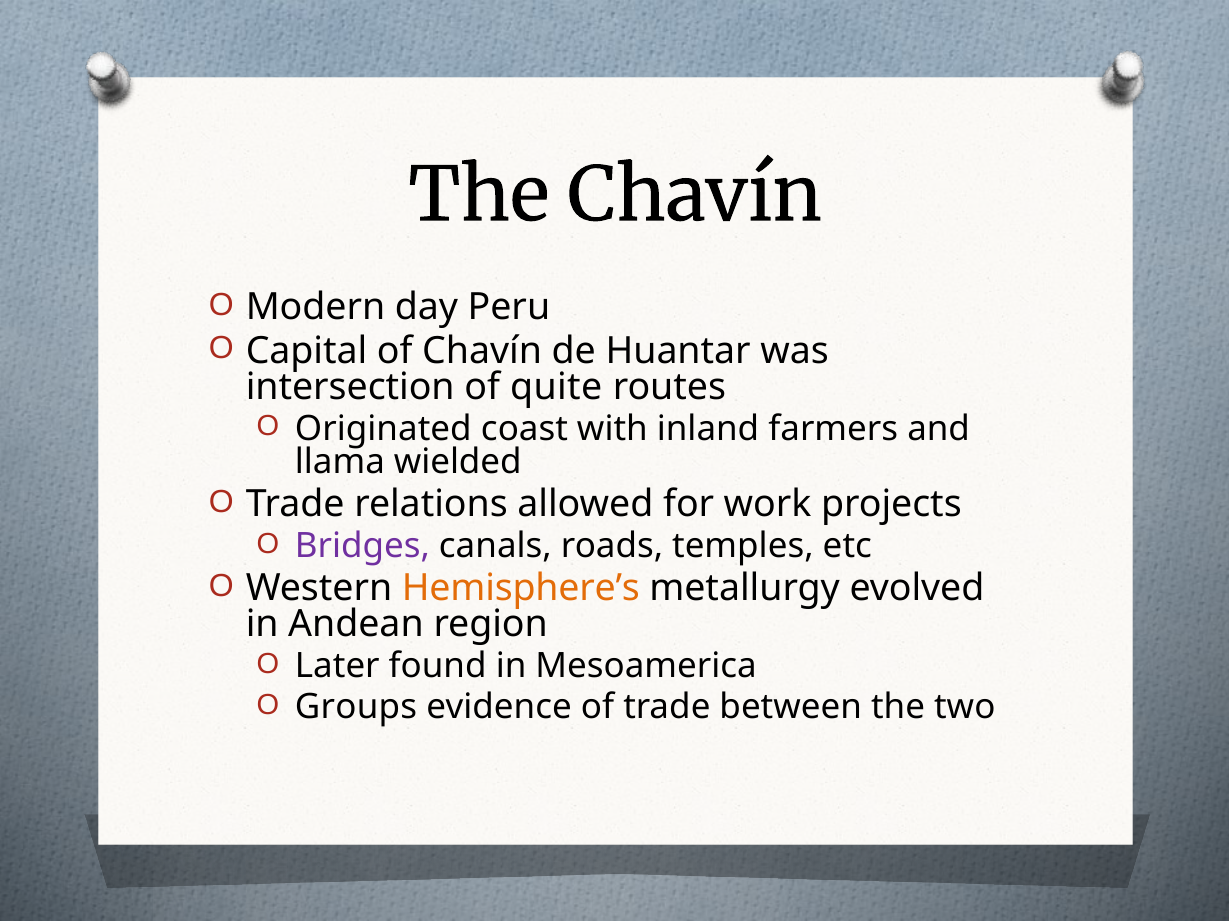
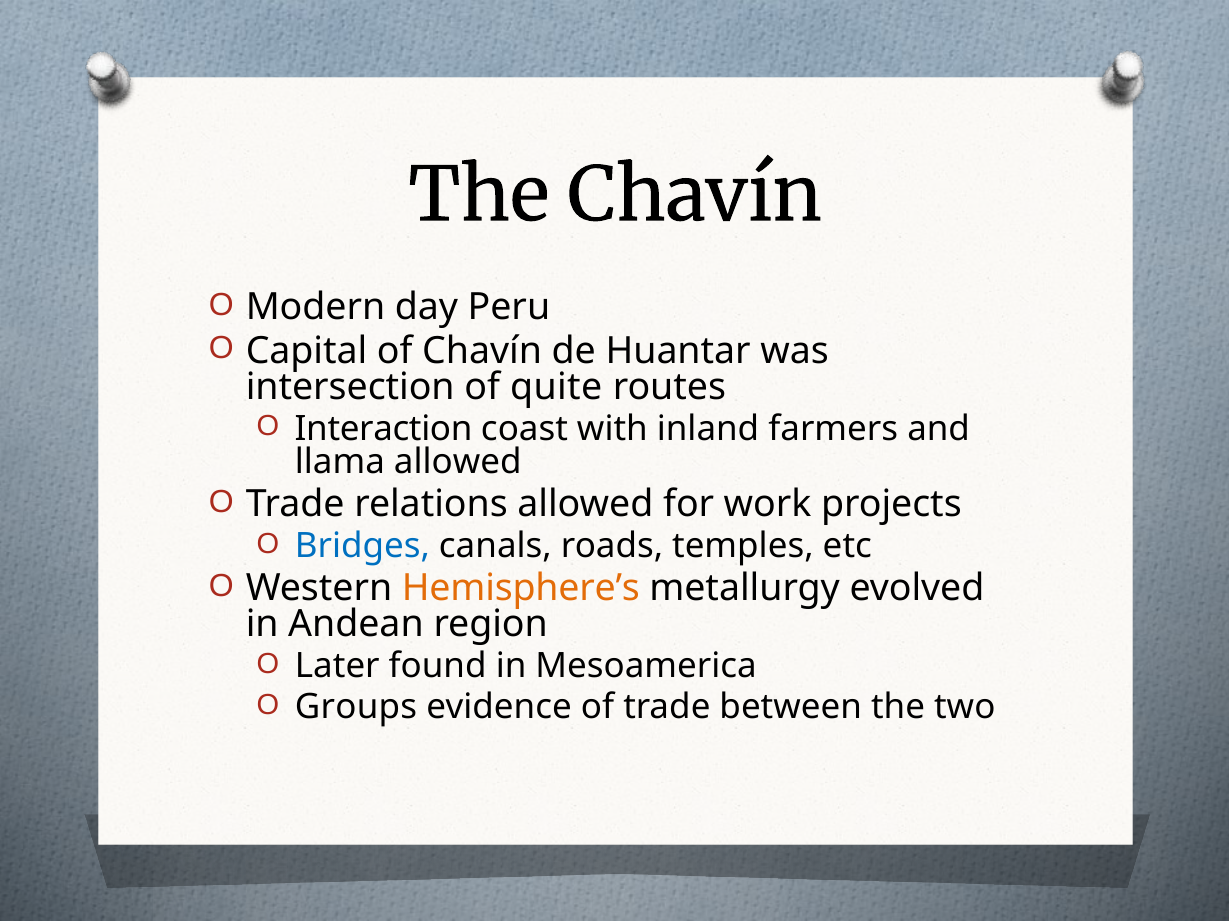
Originated: Originated -> Interaction
llama wielded: wielded -> allowed
Bridges colour: purple -> blue
